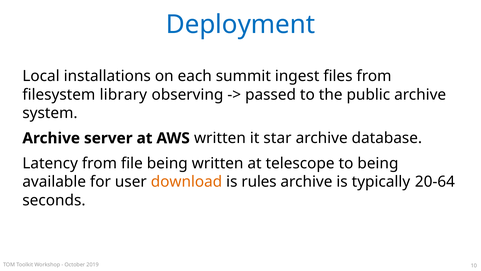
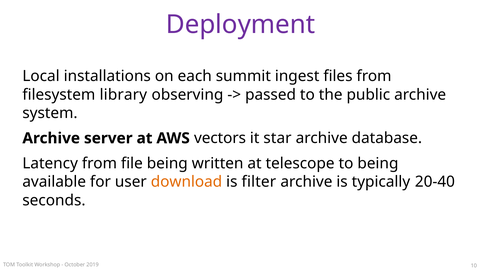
Deployment colour: blue -> purple
AWS written: written -> vectors
rules: rules -> filter
20-64: 20-64 -> 20-40
